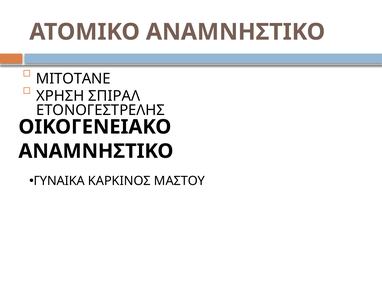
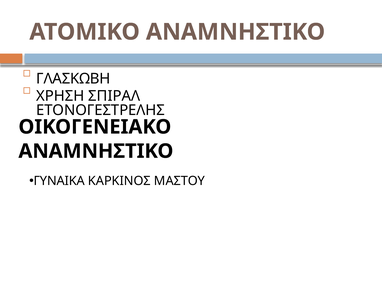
MITOTANE: MITOTANE -> ΓΛΑΣΚΩΒΗ
